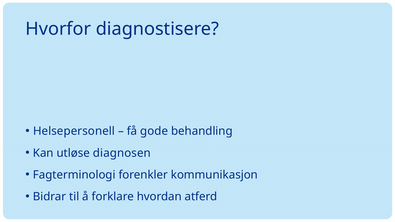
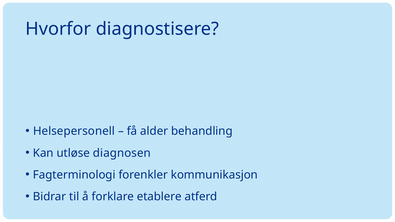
gode: gode -> alder
hvordan: hvordan -> etablere
